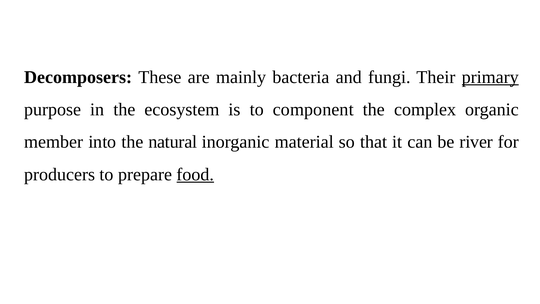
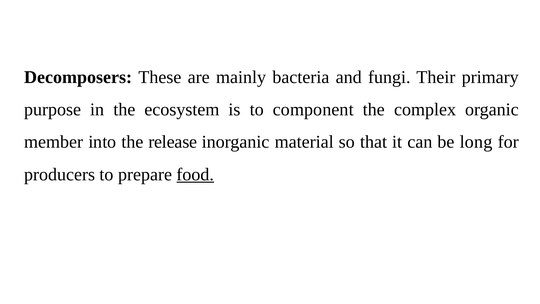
primary underline: present -> none
natural: natural -> release
river: river -> long
